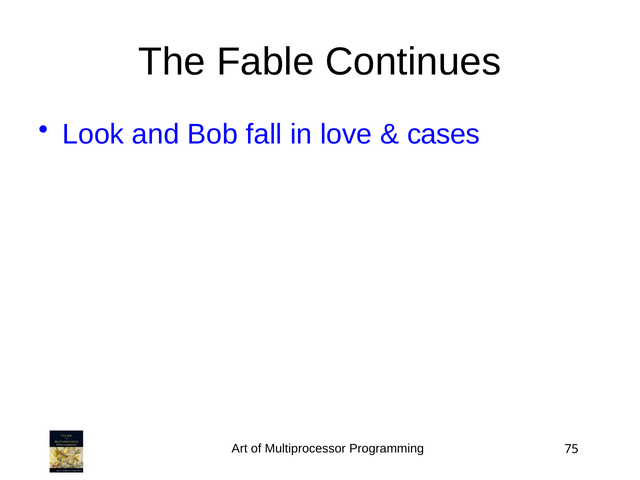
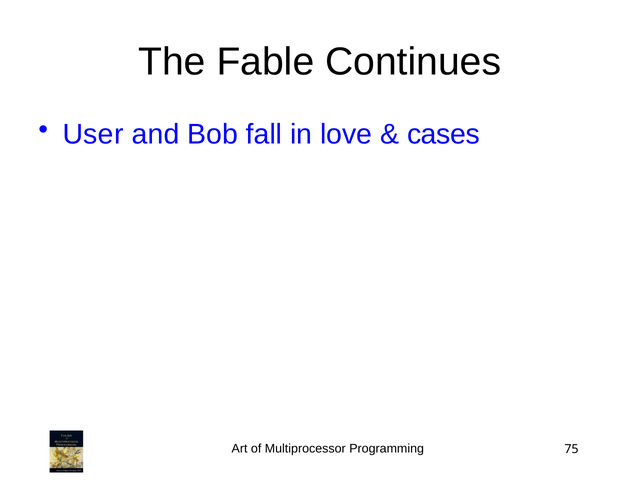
Look: Look -> User
